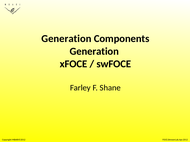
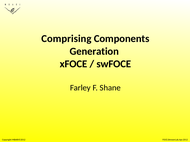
Generation at (66, 39): Generation -> Comprising
